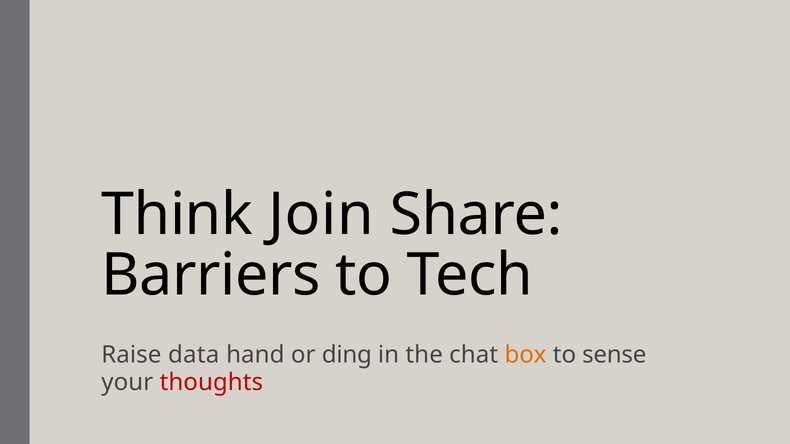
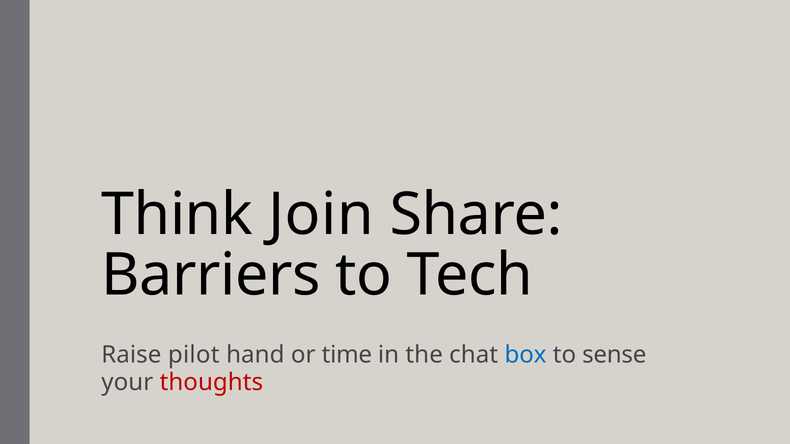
data: data -> pilot
ding: ding -> time
box colour: orange -> blue
